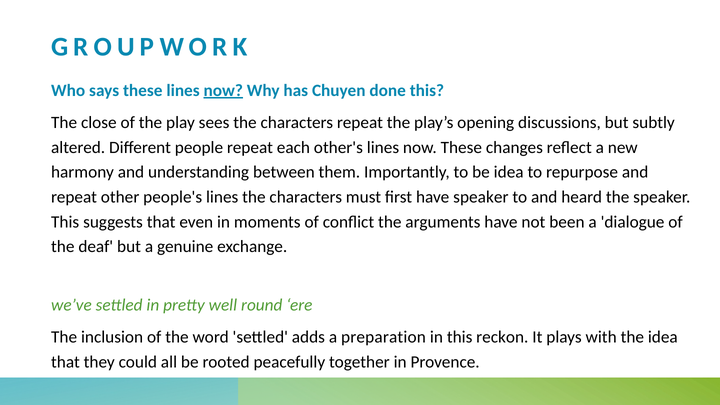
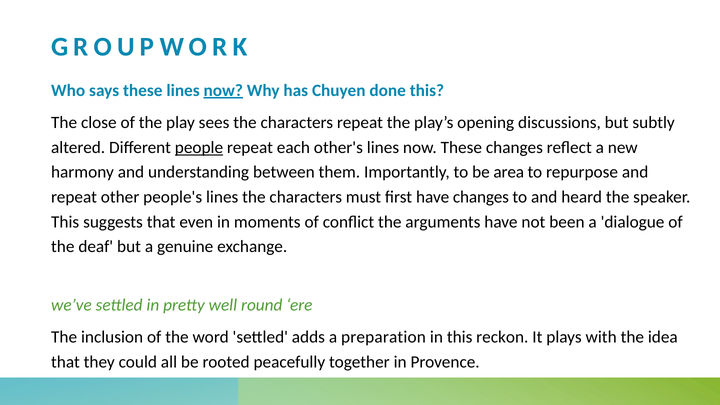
people underline: none -> present
be idea: idea -> area
have speaker: speaker -> changes
